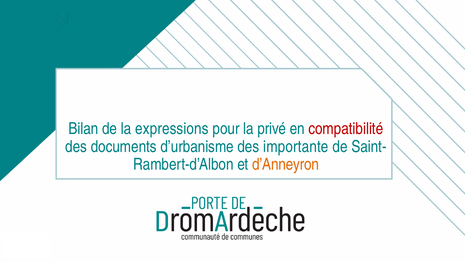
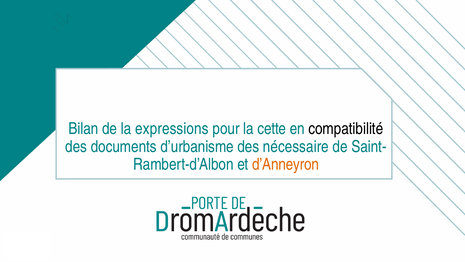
privé: privé -> cette
compatibilité colour: red -> black
importante: importante -> nécessaire
